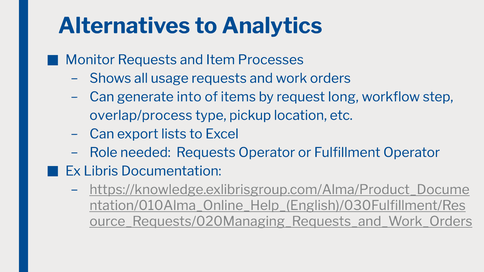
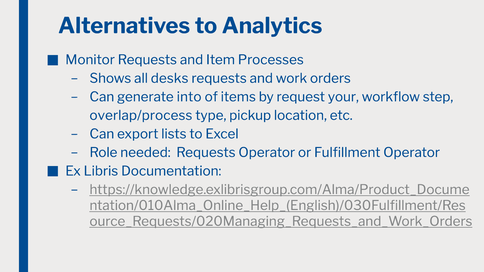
usage: usage -> desks
long: long -> your
